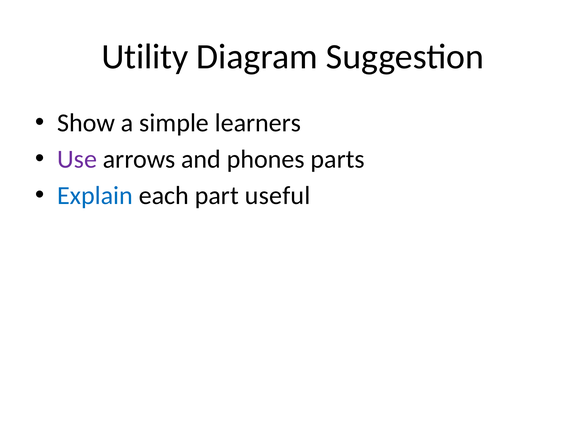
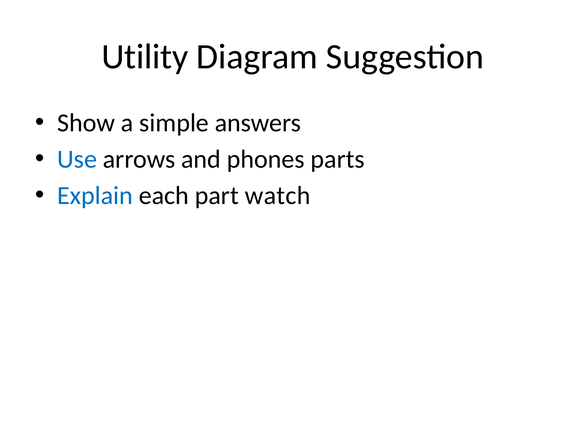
learners: learners -> answers
Use colour: purple -> blue
useful: useful -> watch
